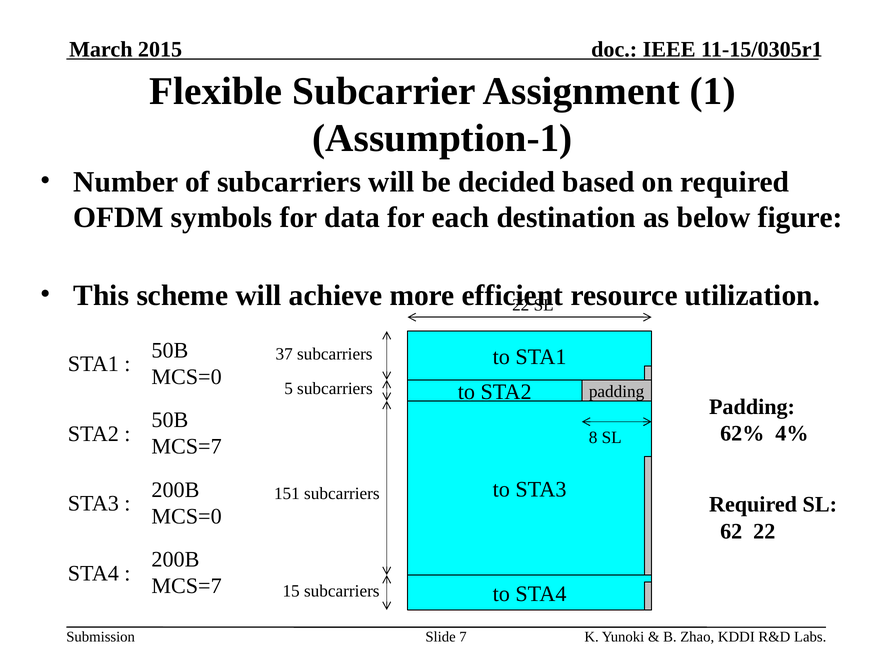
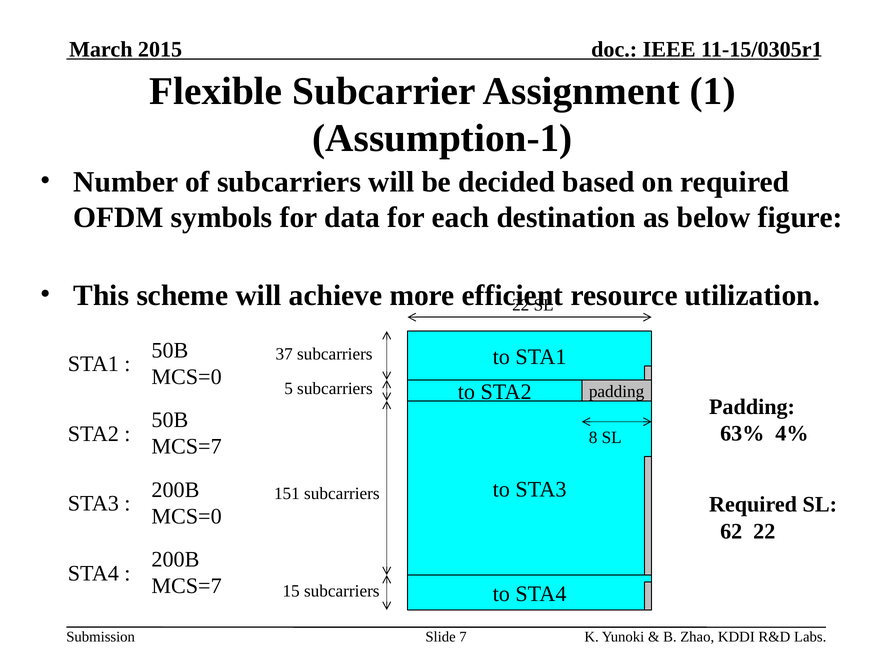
62%: 62% -> 63%
